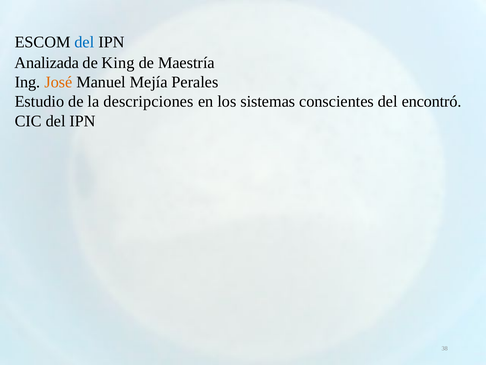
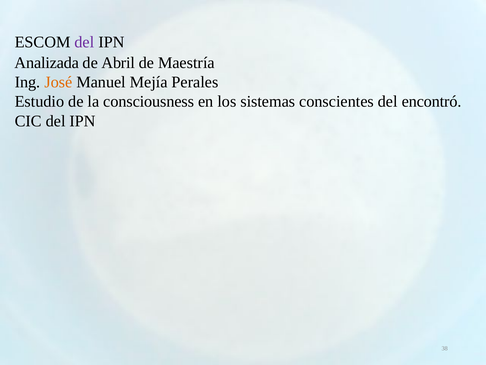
del at (84, 42) colour: blue -> purple
King: King -> Abril
descripciones: descripciones -> consciousness
